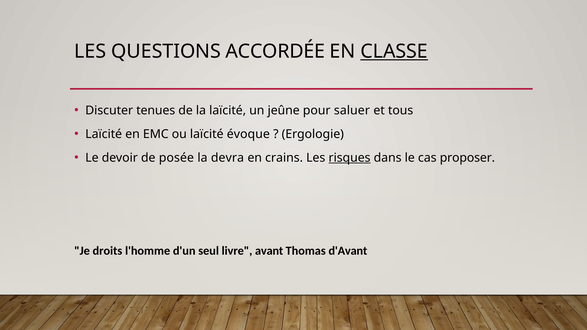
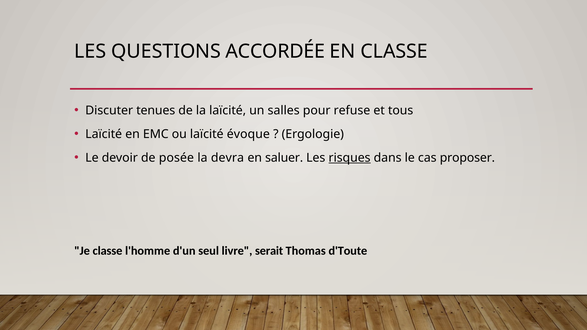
CLASSE at (394, 51) underline: present -> none
jeûne: jeûne -> salles
saluer: saluer -> refuse
crains: crains -> saluer
Je droits: droits -> classe
avant: avant -> serait
d'Avant: d'Avant -> d'Toute
